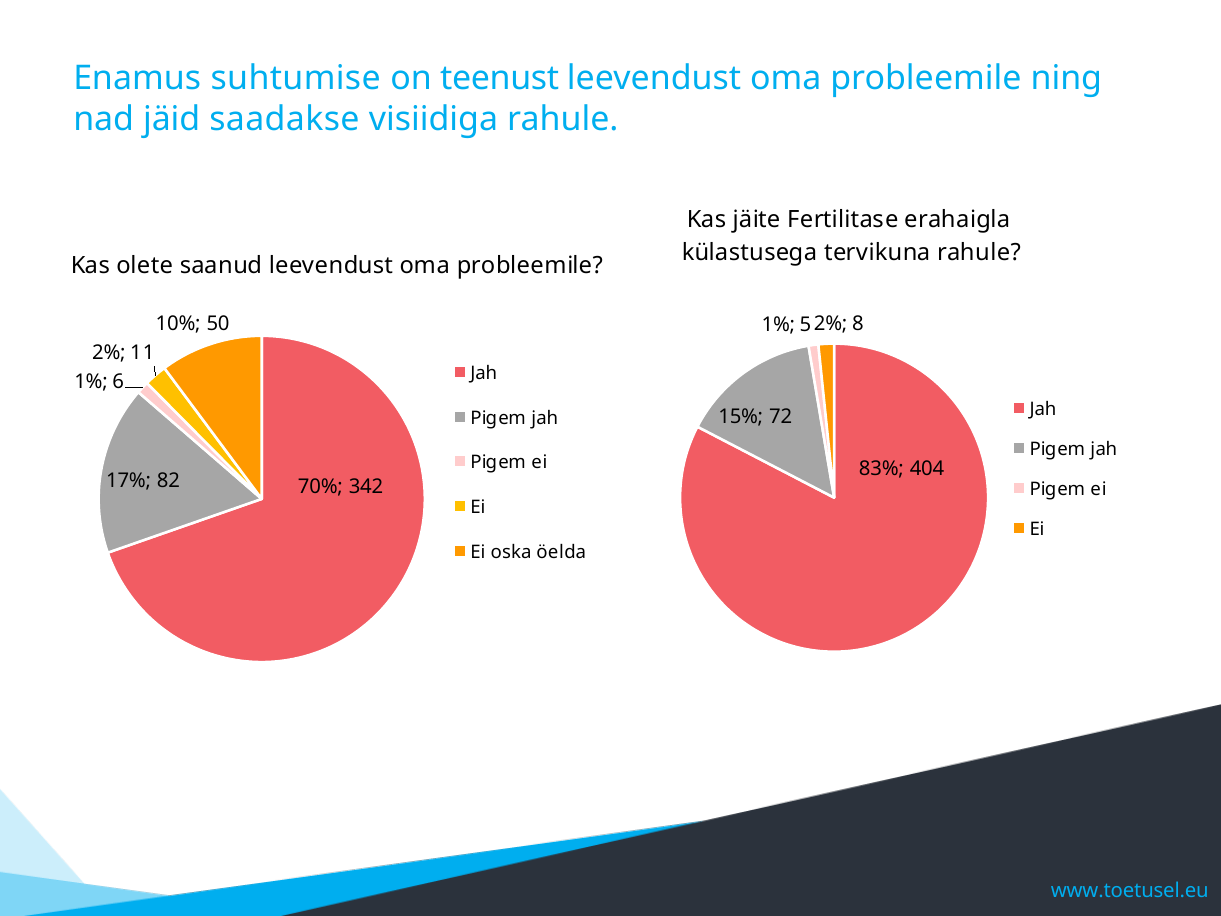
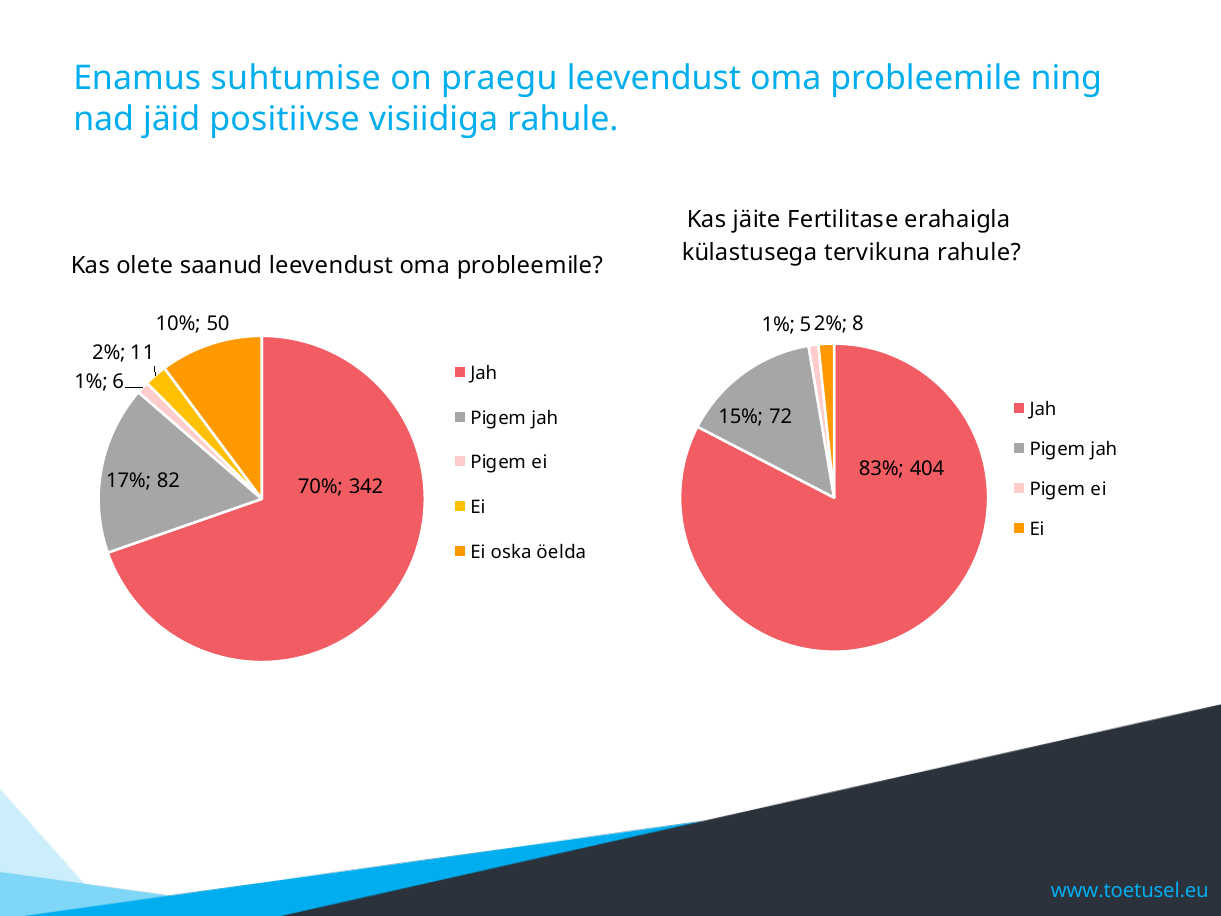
teenust: teenust -> praegu
saadakse: saadakse -> positiivse
